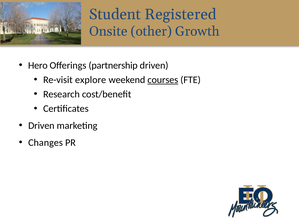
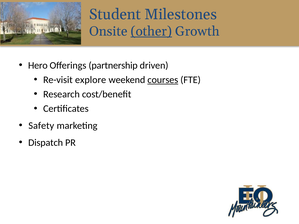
Registered: Registered -> Milestones
other underline: none -> present
Driven at (41, 126): Driven -> Safety
Changes: Changes -> Dispatch
